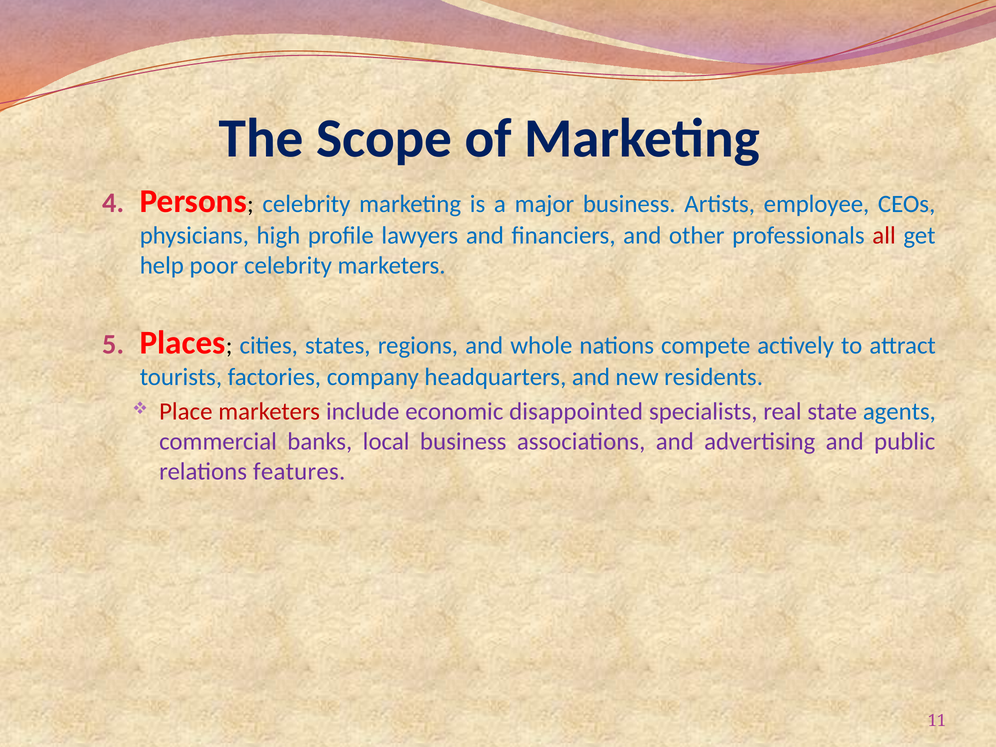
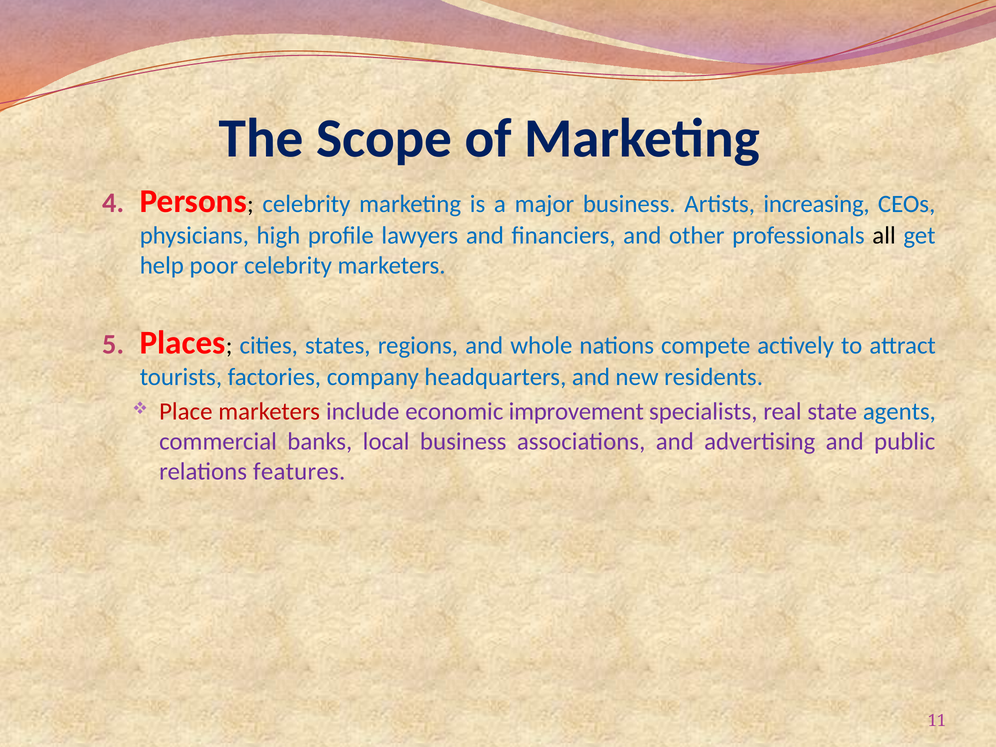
employee: employee -> increasing
all colour: red -> black
disappointed: disappointed -> improvement
